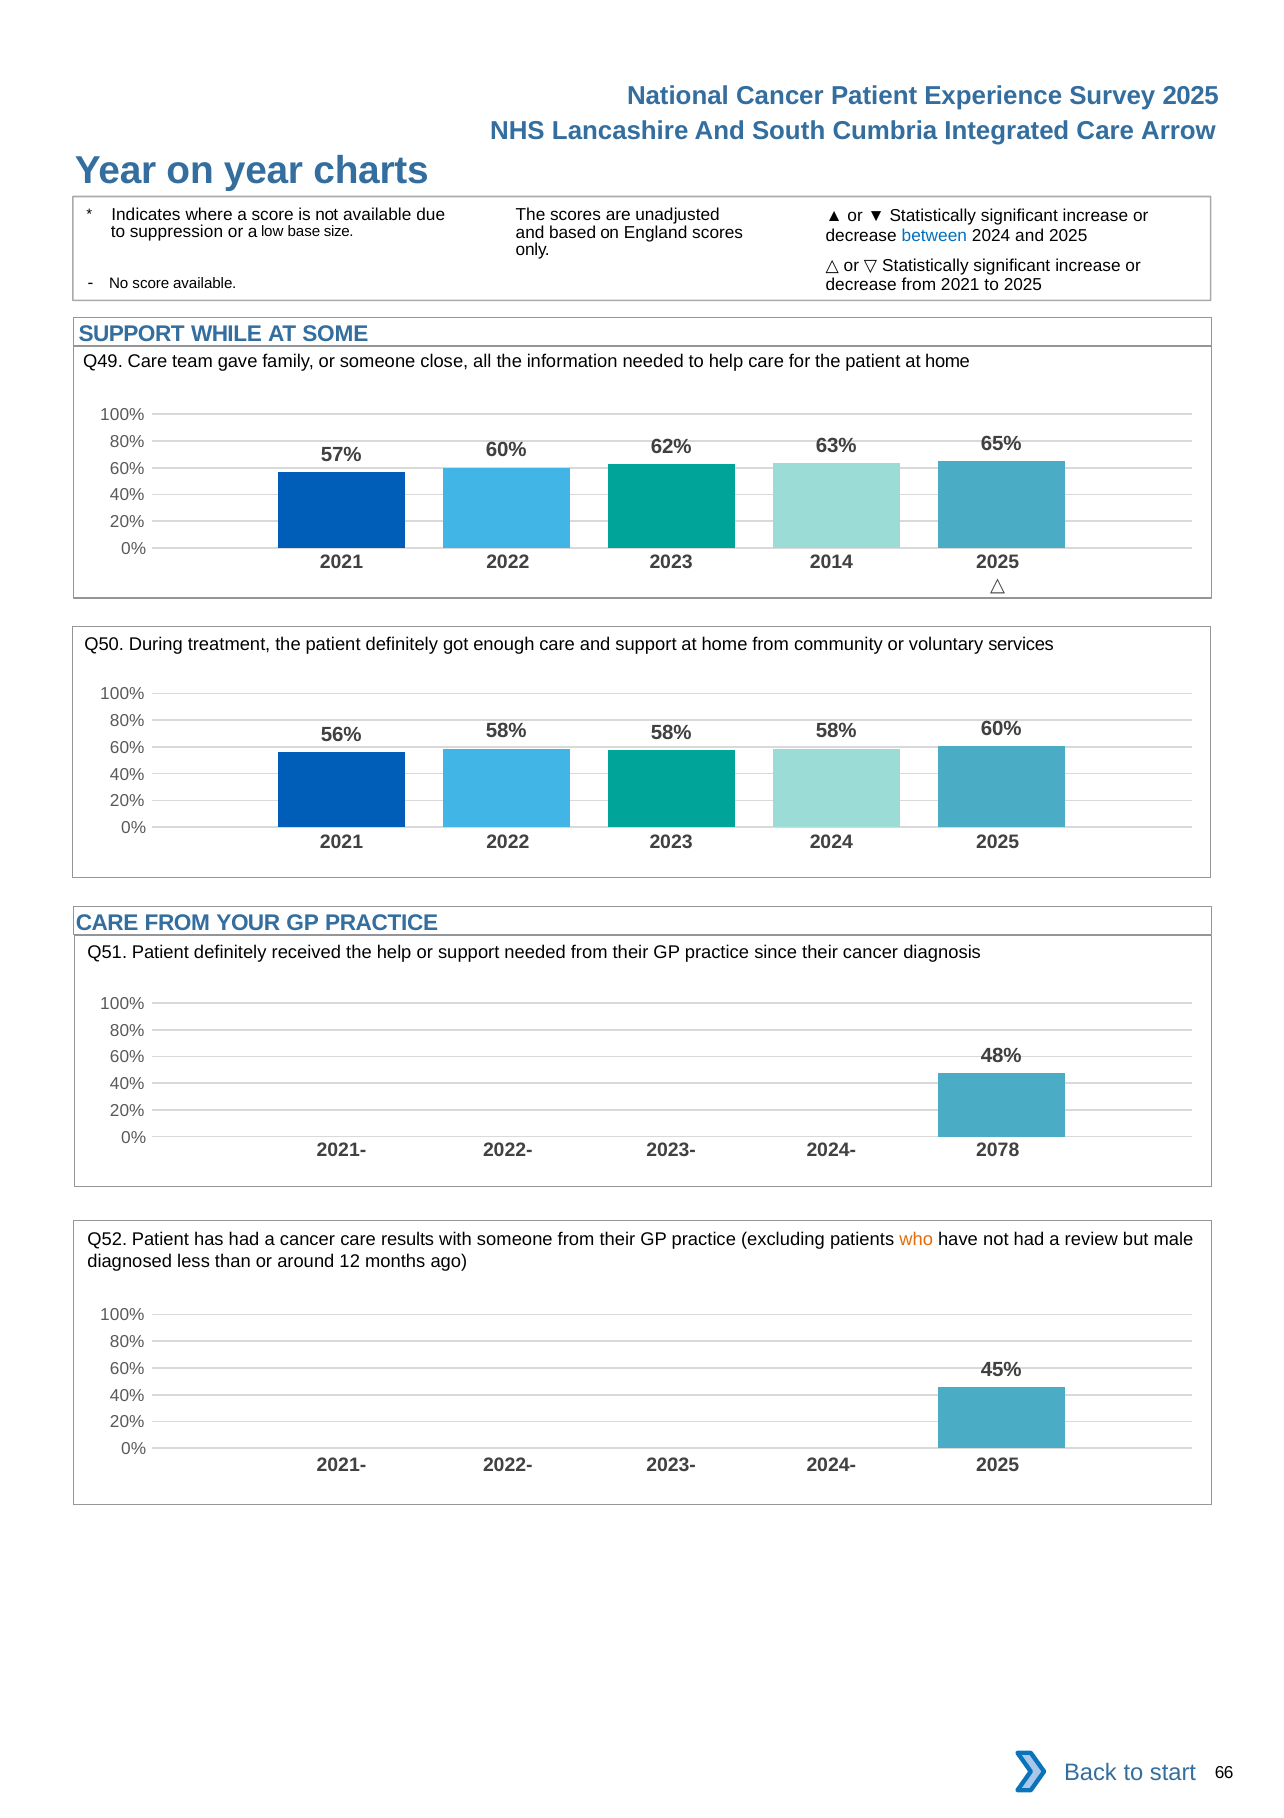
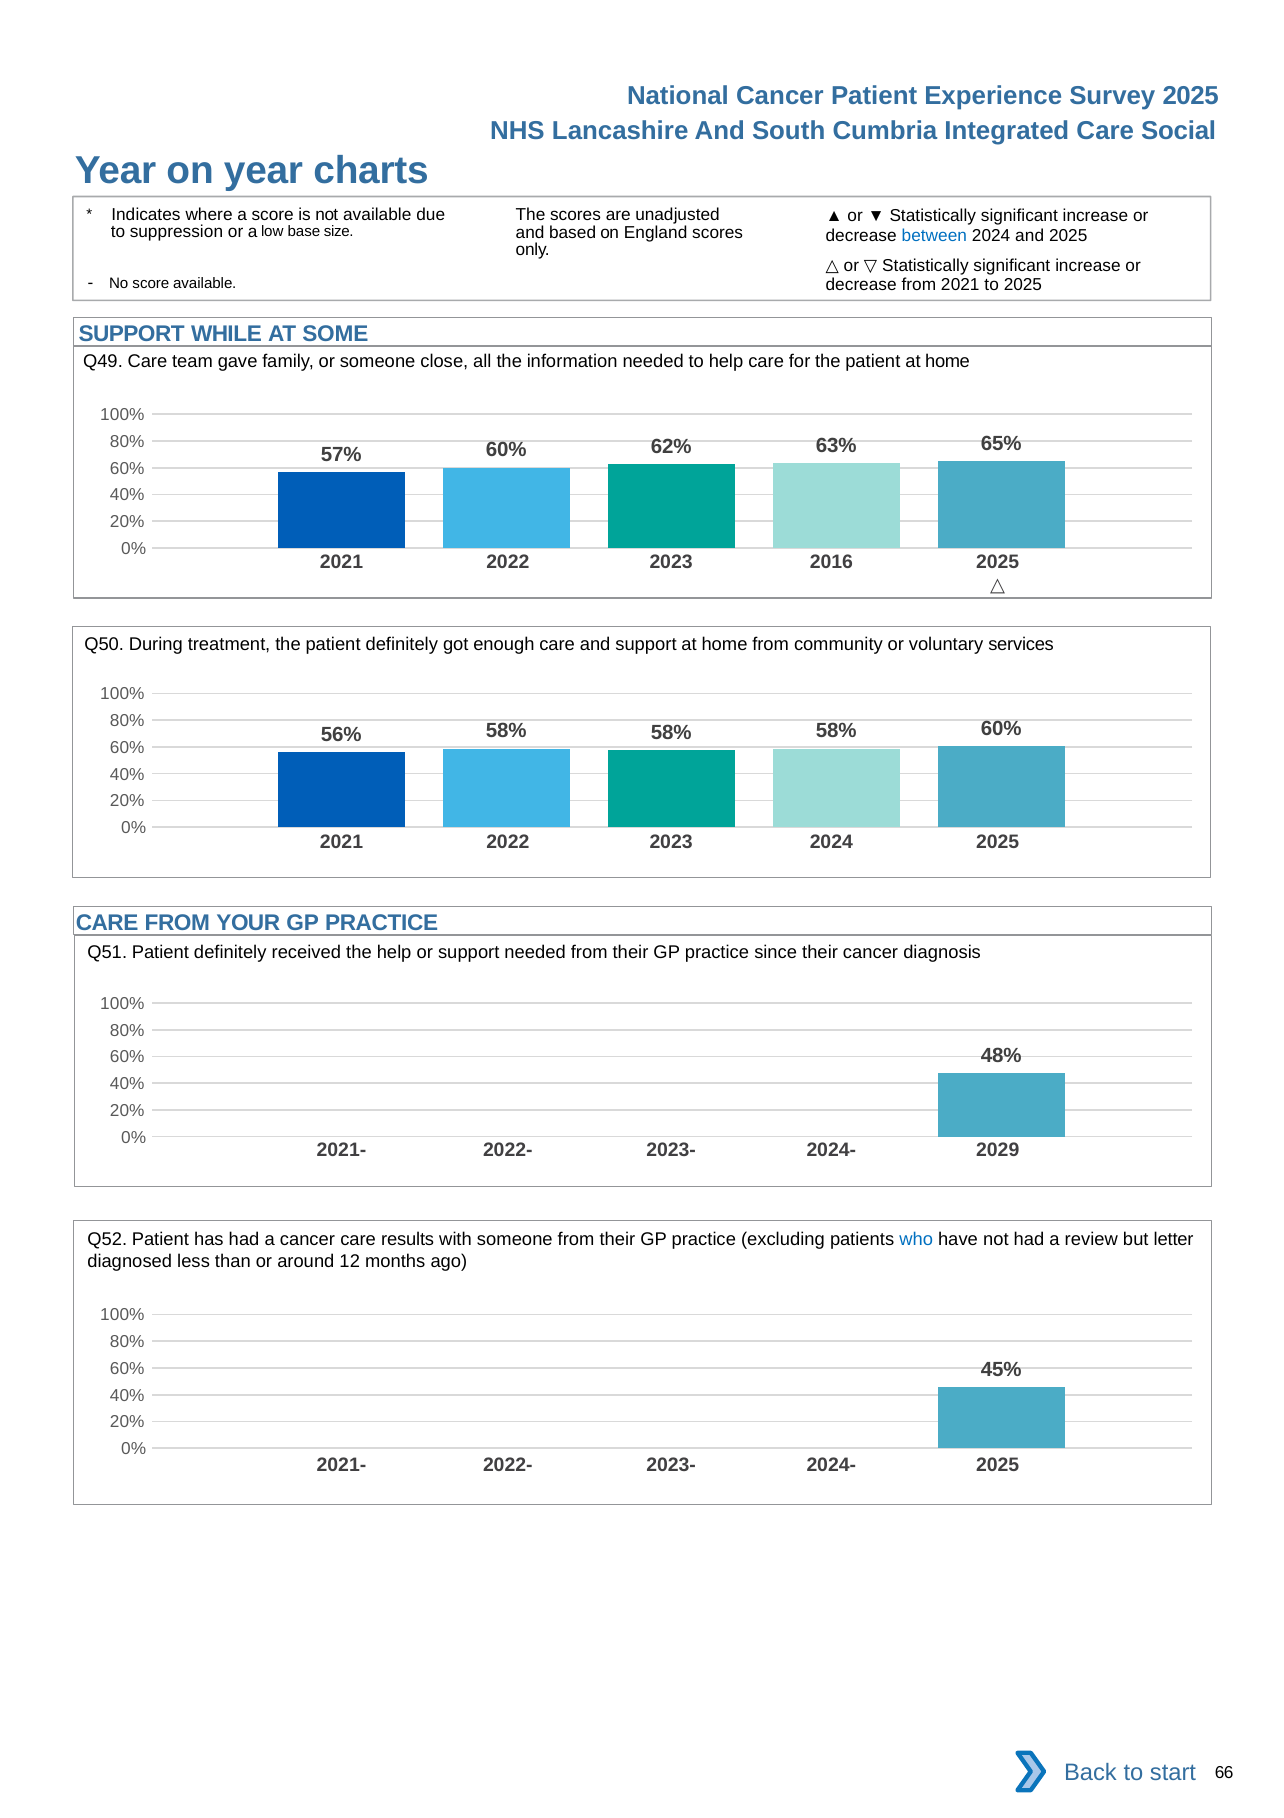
Arrow: Arrow -> Social
2014: 2014 -> 2016
2078: 2078 -> 2029
who colour: orange -> blue
male: male -> letter
